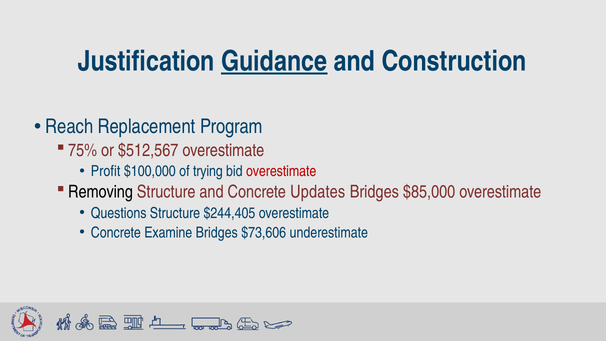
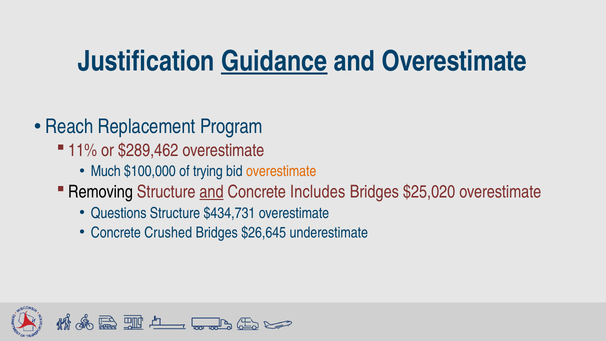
and Construction: Construction -> Overestimate
75%: 75% -> 11%
$512,567: $512,567 -> $289,462
Profit: Profit -> Much
overestimate at (281, 171) colour: red -> orange
and at (212, 192) underline: none -> present
Updates: Updates -> Includes
$85,000: $85,000 -> $25,020
$244,405: $244,405 -> $434,731
Examine: Examine -> Crushed
$73,606: $73,606 -> $26,645
